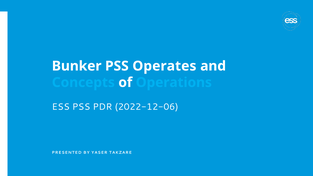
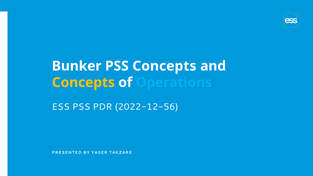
PSS Operates: Operates -> Concepts
Concepts at (83, 82) colour: light blue -> yellow
2022-12-06: 2022-12-06 -> 2022-12-56
